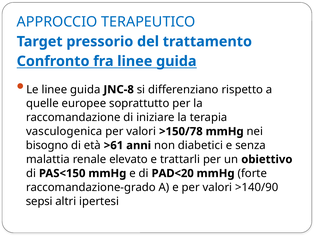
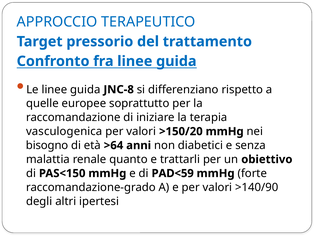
>150/78: >150/78 -> >150/20
>61: >61 -> >64
elevato: elevato -> quanto
PAD<20: PAD<20 -> PAD<59
sepsi: sepsi -> degli
